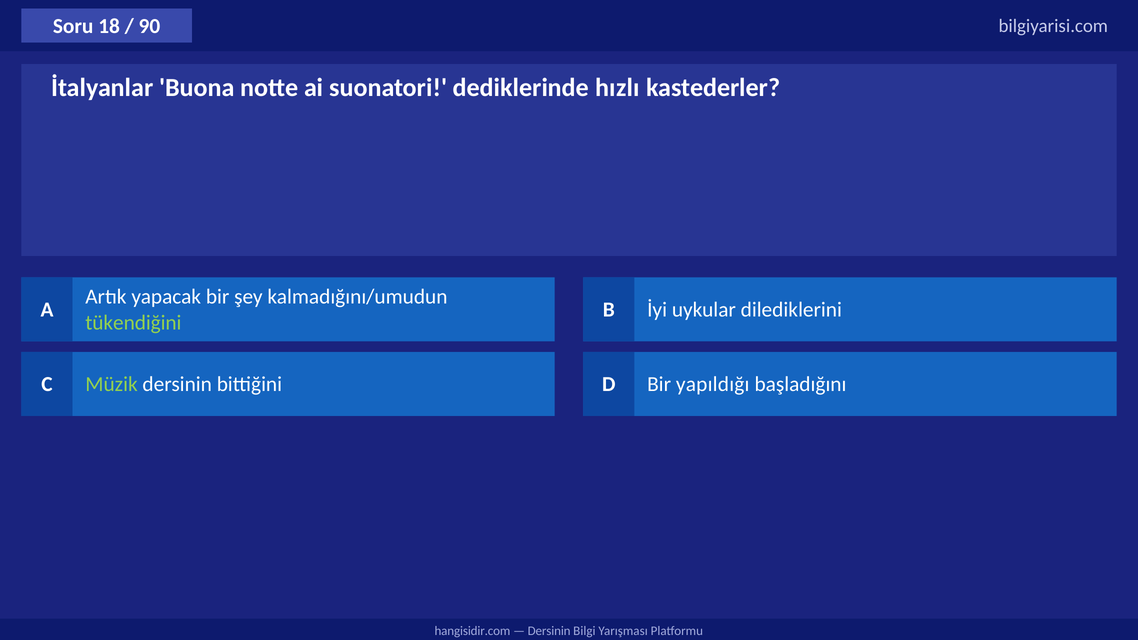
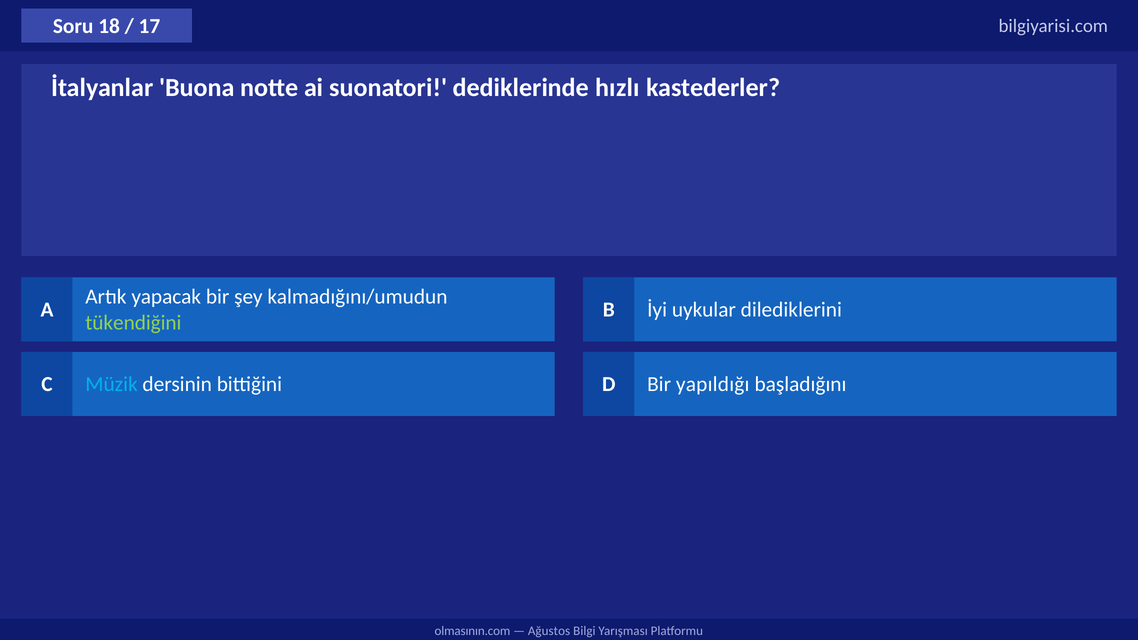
90: 90 -> 17
Müzik colour: light green -> light blue
hangisidir.com: hangisidir.com -> olmasının.com
Dersinin at (549, 631): Dersinin -> Ağustos
